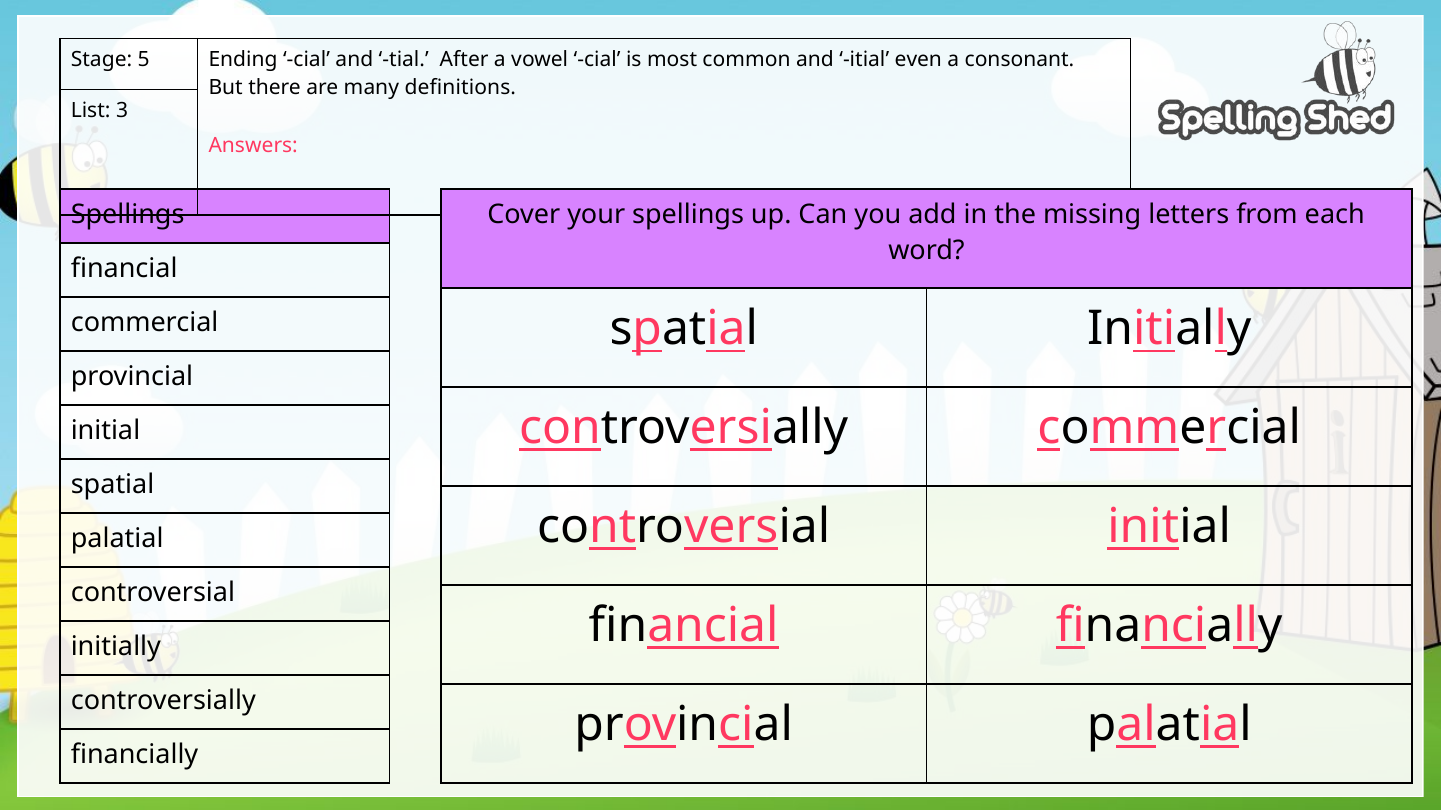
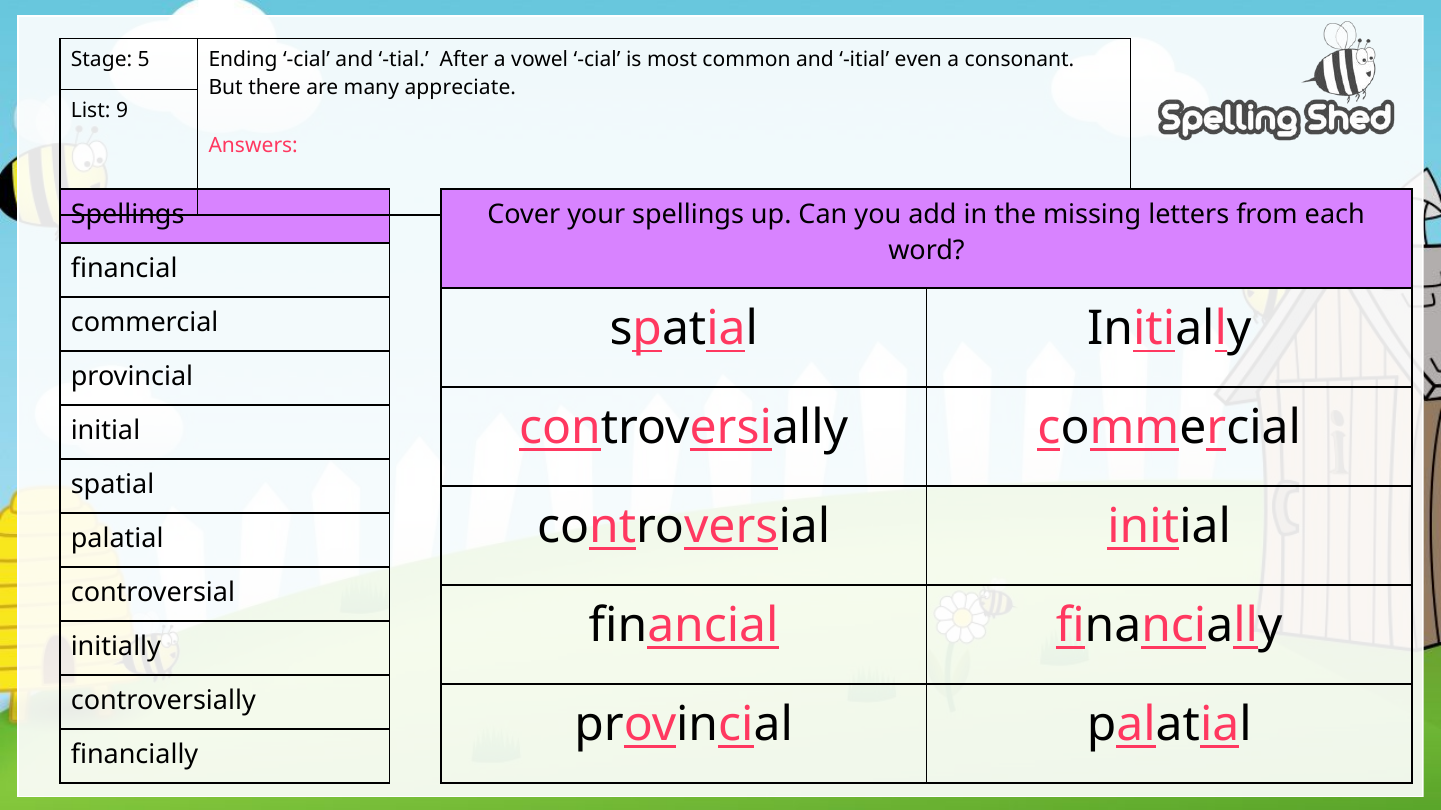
definitions: definitions -> appreciate
3: 3 -> 9
